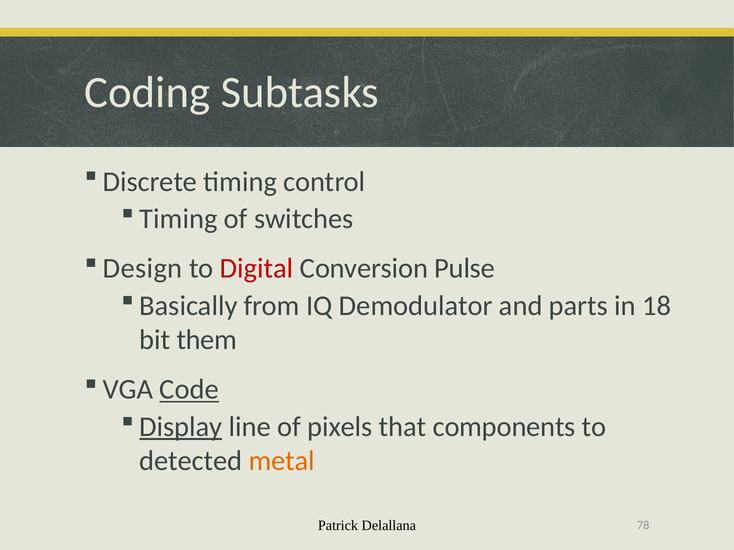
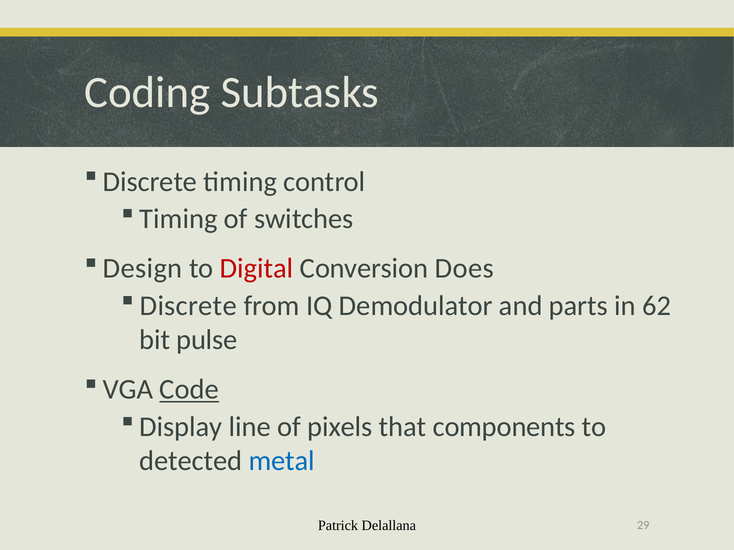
Pulse: Pulse -> Does
Basically at (188, 306): Basically -> Discrete
18: 18 -> 62
them: them -> pulse
Display underline: present -> none
metal colour: orange -> blue
78: 78 -> 29
